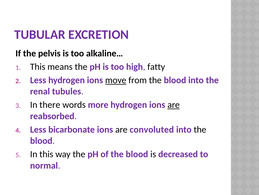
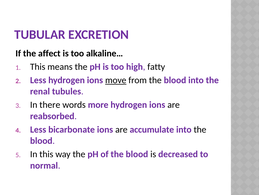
pelvis: pelvis -> affect
are at (174, 104) underline: present -> none
convoluted: convoluted -> accumulate
